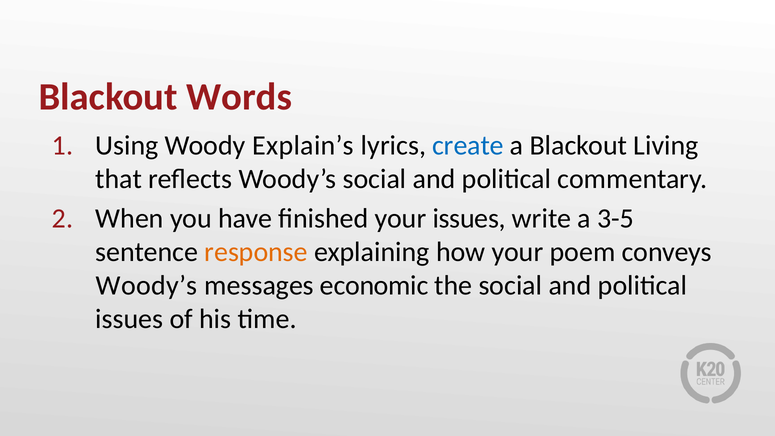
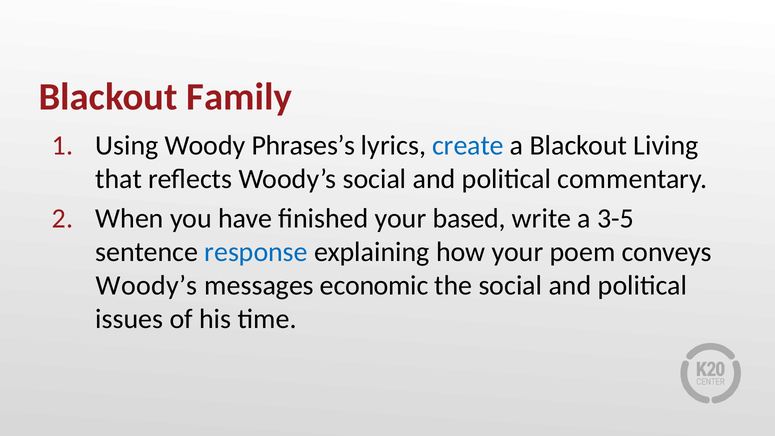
Words: Words -> Family
Explain’s: Explain’s -> Phrases’s
your issues: issues -> based
response colour: orange -> blue
